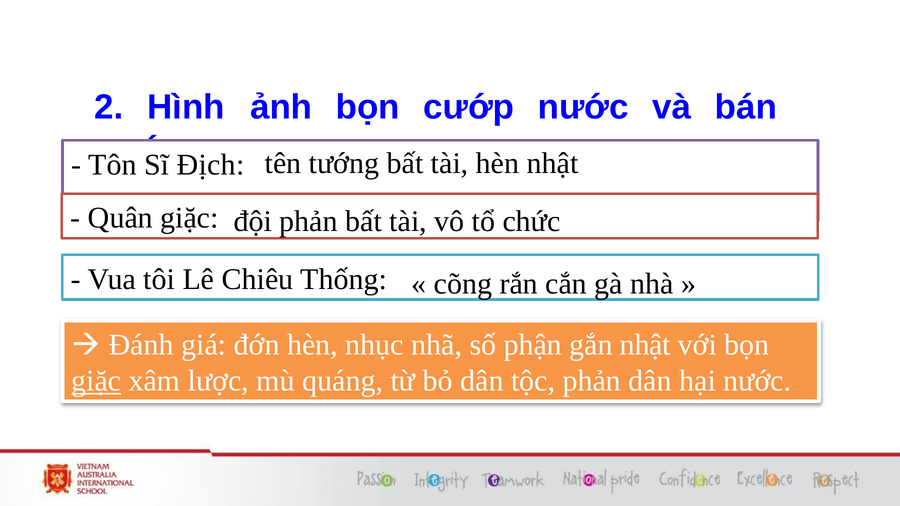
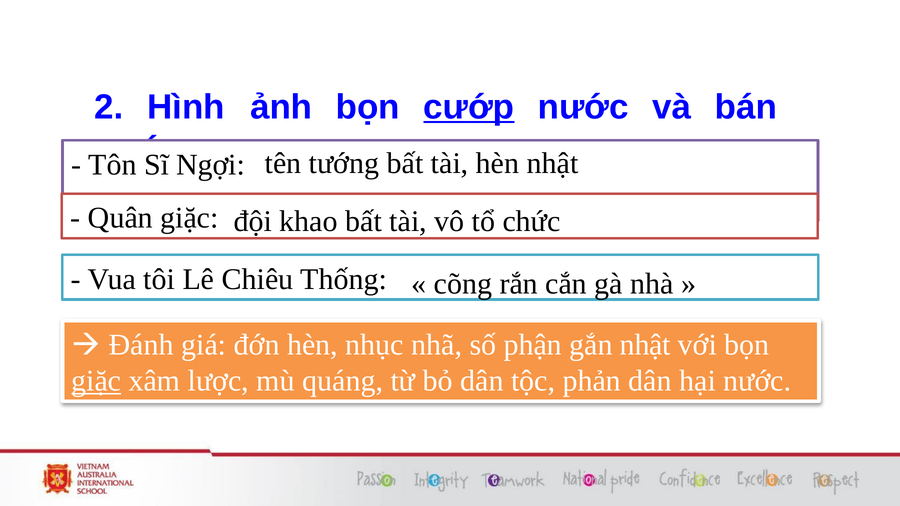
cướp underline: none -> present
Địch: Địch -> Ngợi
đội phản: phản -> khao
